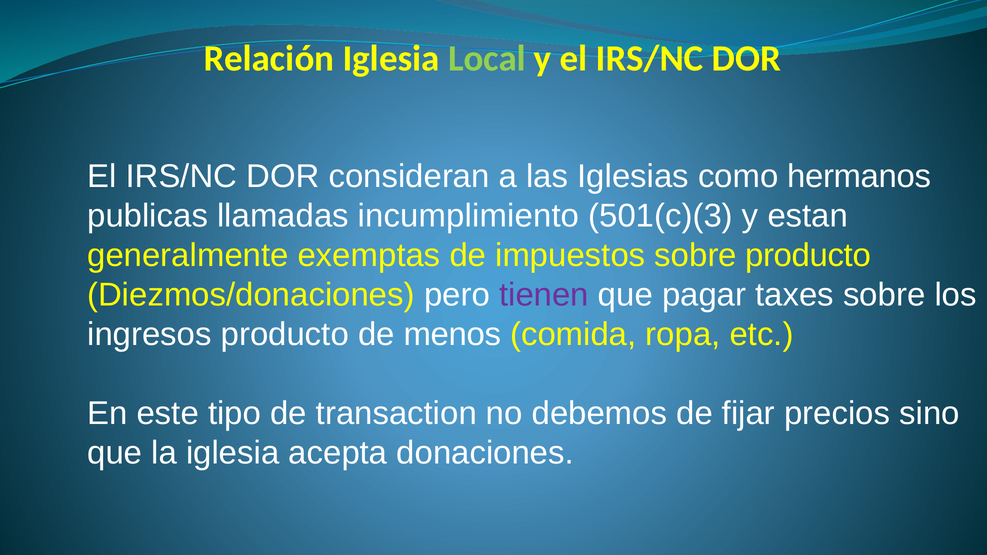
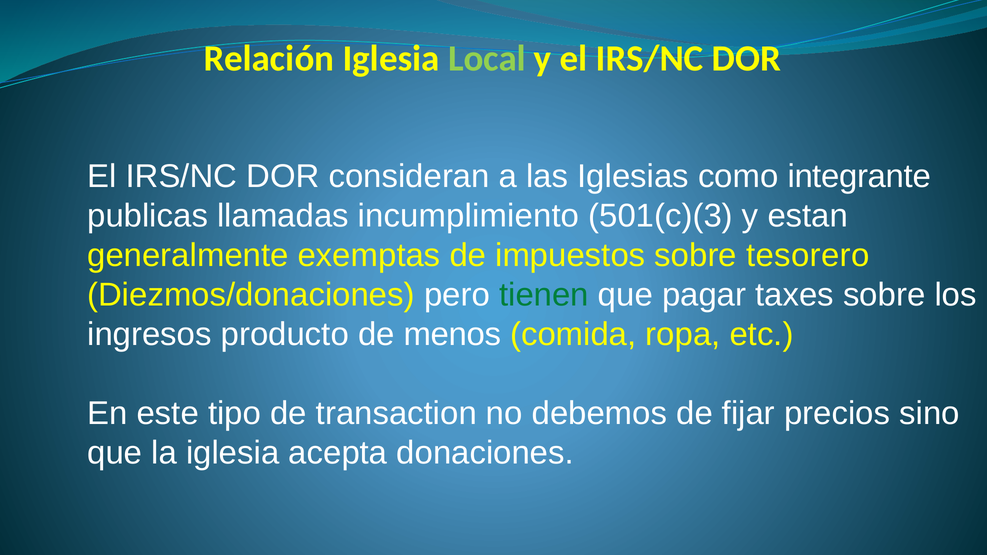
hermanos: hermanos -> integrante
sobre producto: producto -> tesorero
tienen colour: purple -> green
